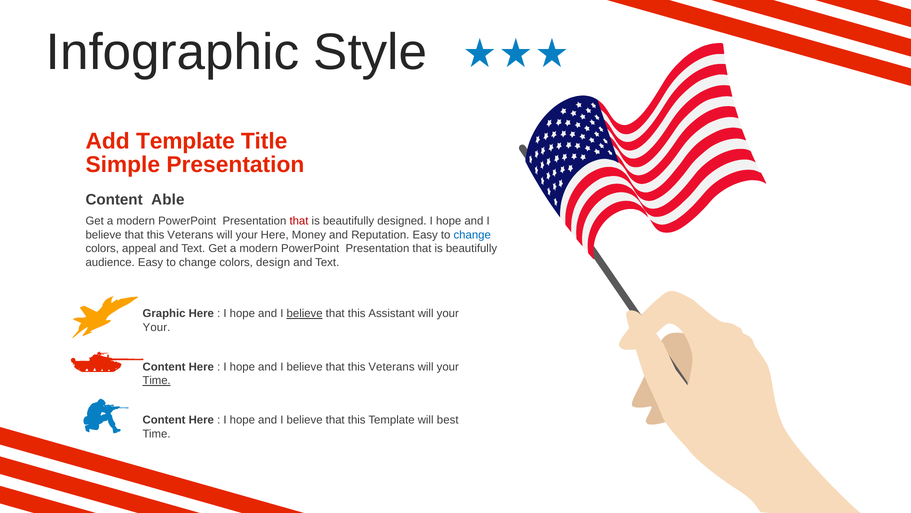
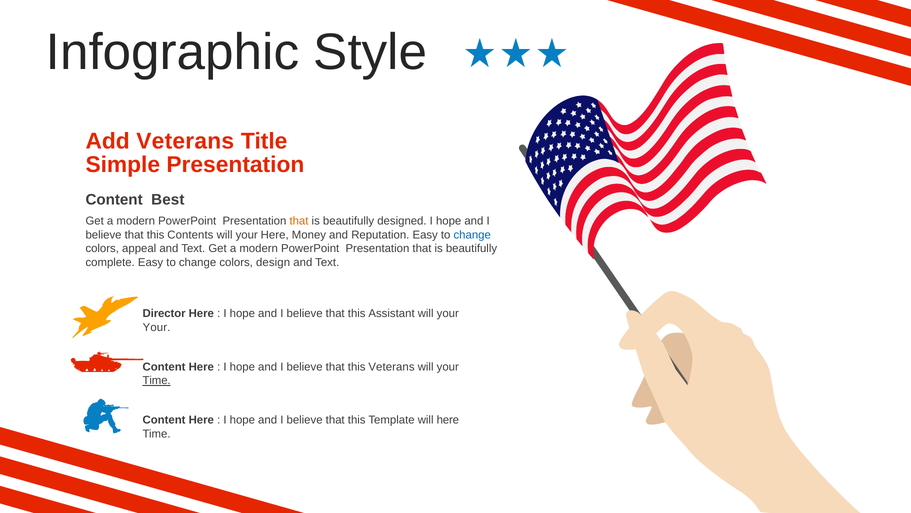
Add Template: Template -> Veterans
Able: Able -> Best
that at (299, 221) colour: red -> orange
Veterans at (190, 235): Veterans -> Contents
audience: audience -> complete
Graphic: Graphic -> Director
believe at (305, 313) underline: present -> none
will best: best -> here
